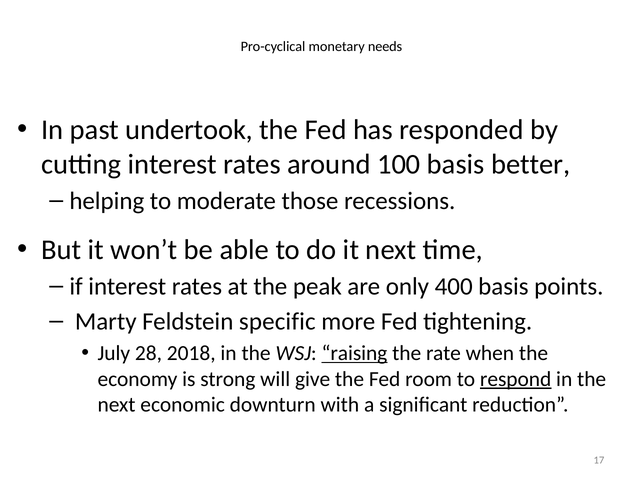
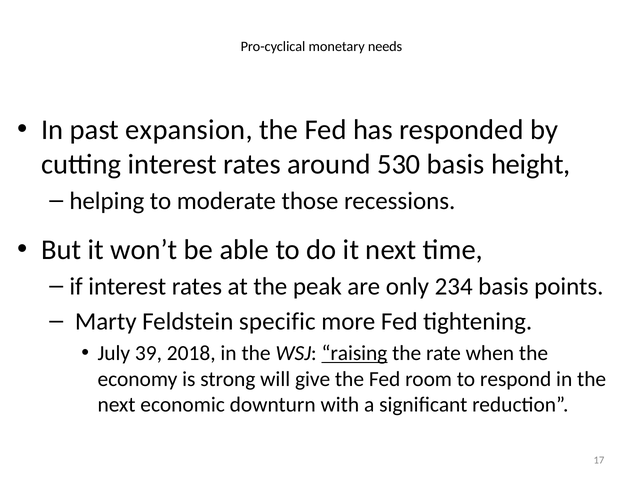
undertook: undertook -> expansion
100: 100 -> 530
better: better -> height
400: 400 -> 234
28: 28 -> 39
respond underline: present -> none
